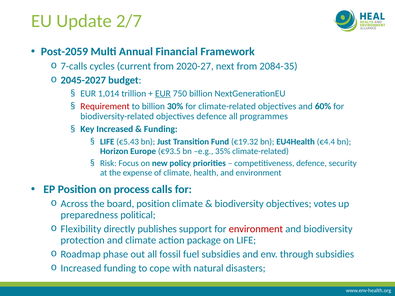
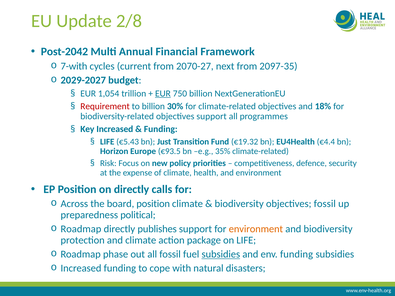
2/7: 2/7 -> 2/8
Post-2059: Post-2059 -> Post-2042
7-calls: 7-calls -> 7-with
2020-27: 2020-27 -> 2070-27
2084-35: 2084-35 -> 2097-35
2045-2027: 2045-2027 -> 2029-2027
1,014: 1,014 -> 1,054
60%: 60% -> 18%
objectives defence: defence -> support
on process: process -> directly
objectives votes: votes -> fossil
Flexibility at (81, 229): Flexibility -> Roadmap
environment at (256, 229) colour: red -> orange
subsidies at (221, 254) underline: none -> present
env through: through -> funding
